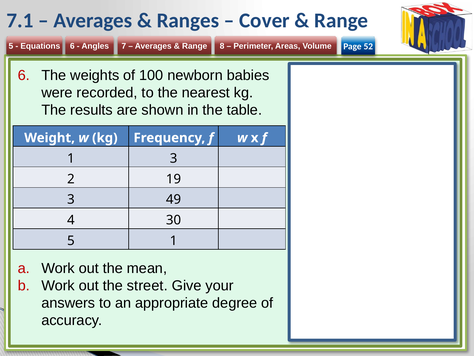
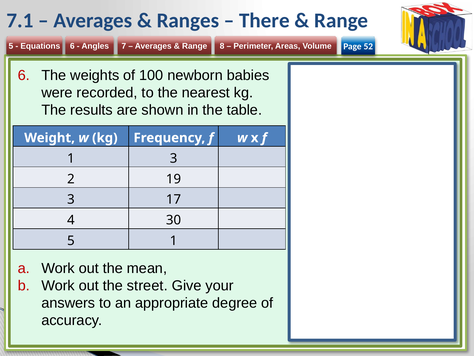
Cover: Cover -> There
49: 49 -> 17
